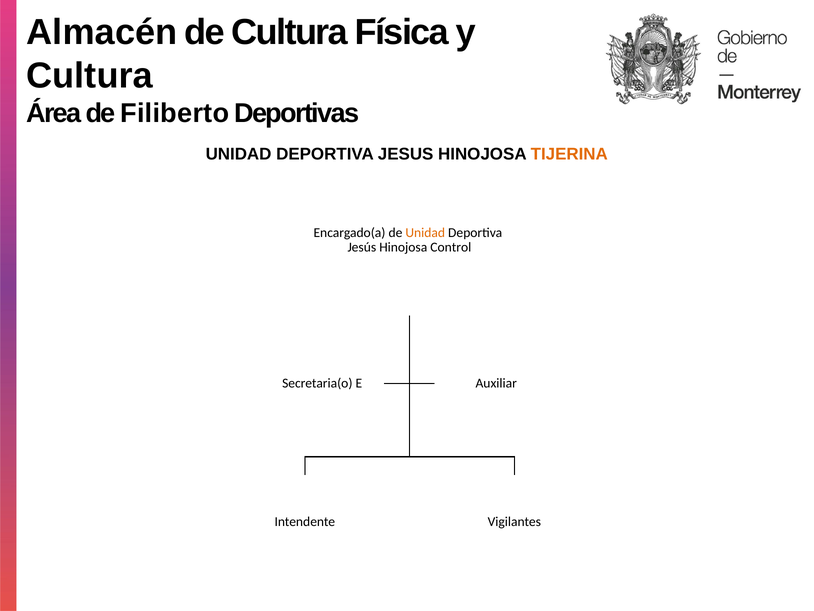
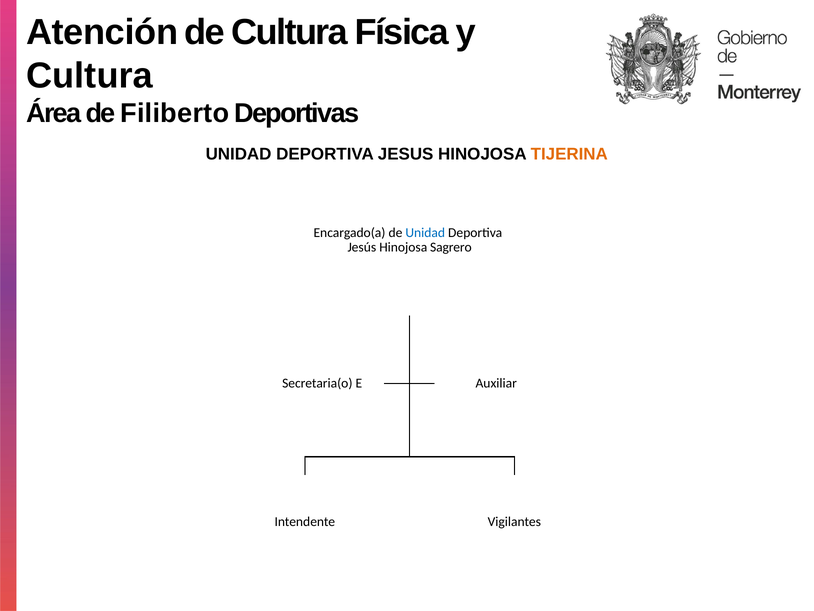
Almacén: Almacén -> Atención
Unidad at (425, 233) colour: orange -> blue
Control: Control -> Sagrero
